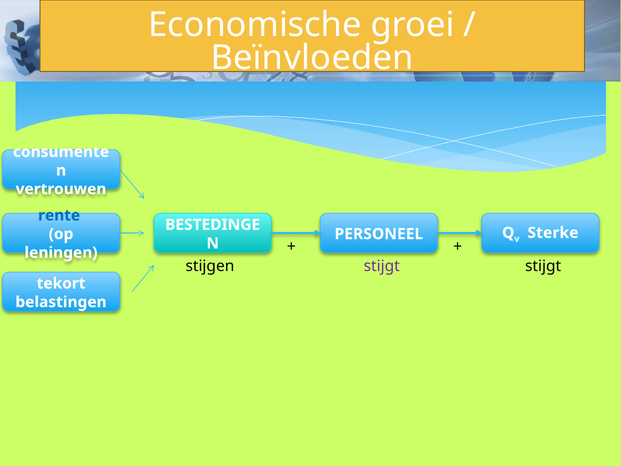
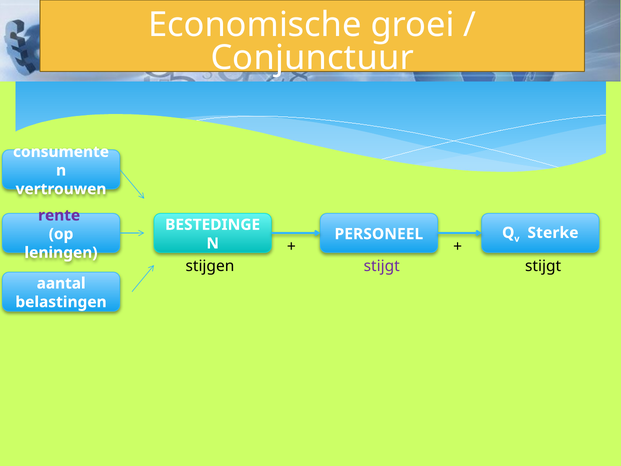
Beïnvloeden: Beïnvloeden -> Conjunctuur
rente colour: blue -> purple
tekort: tekort -> aantal
